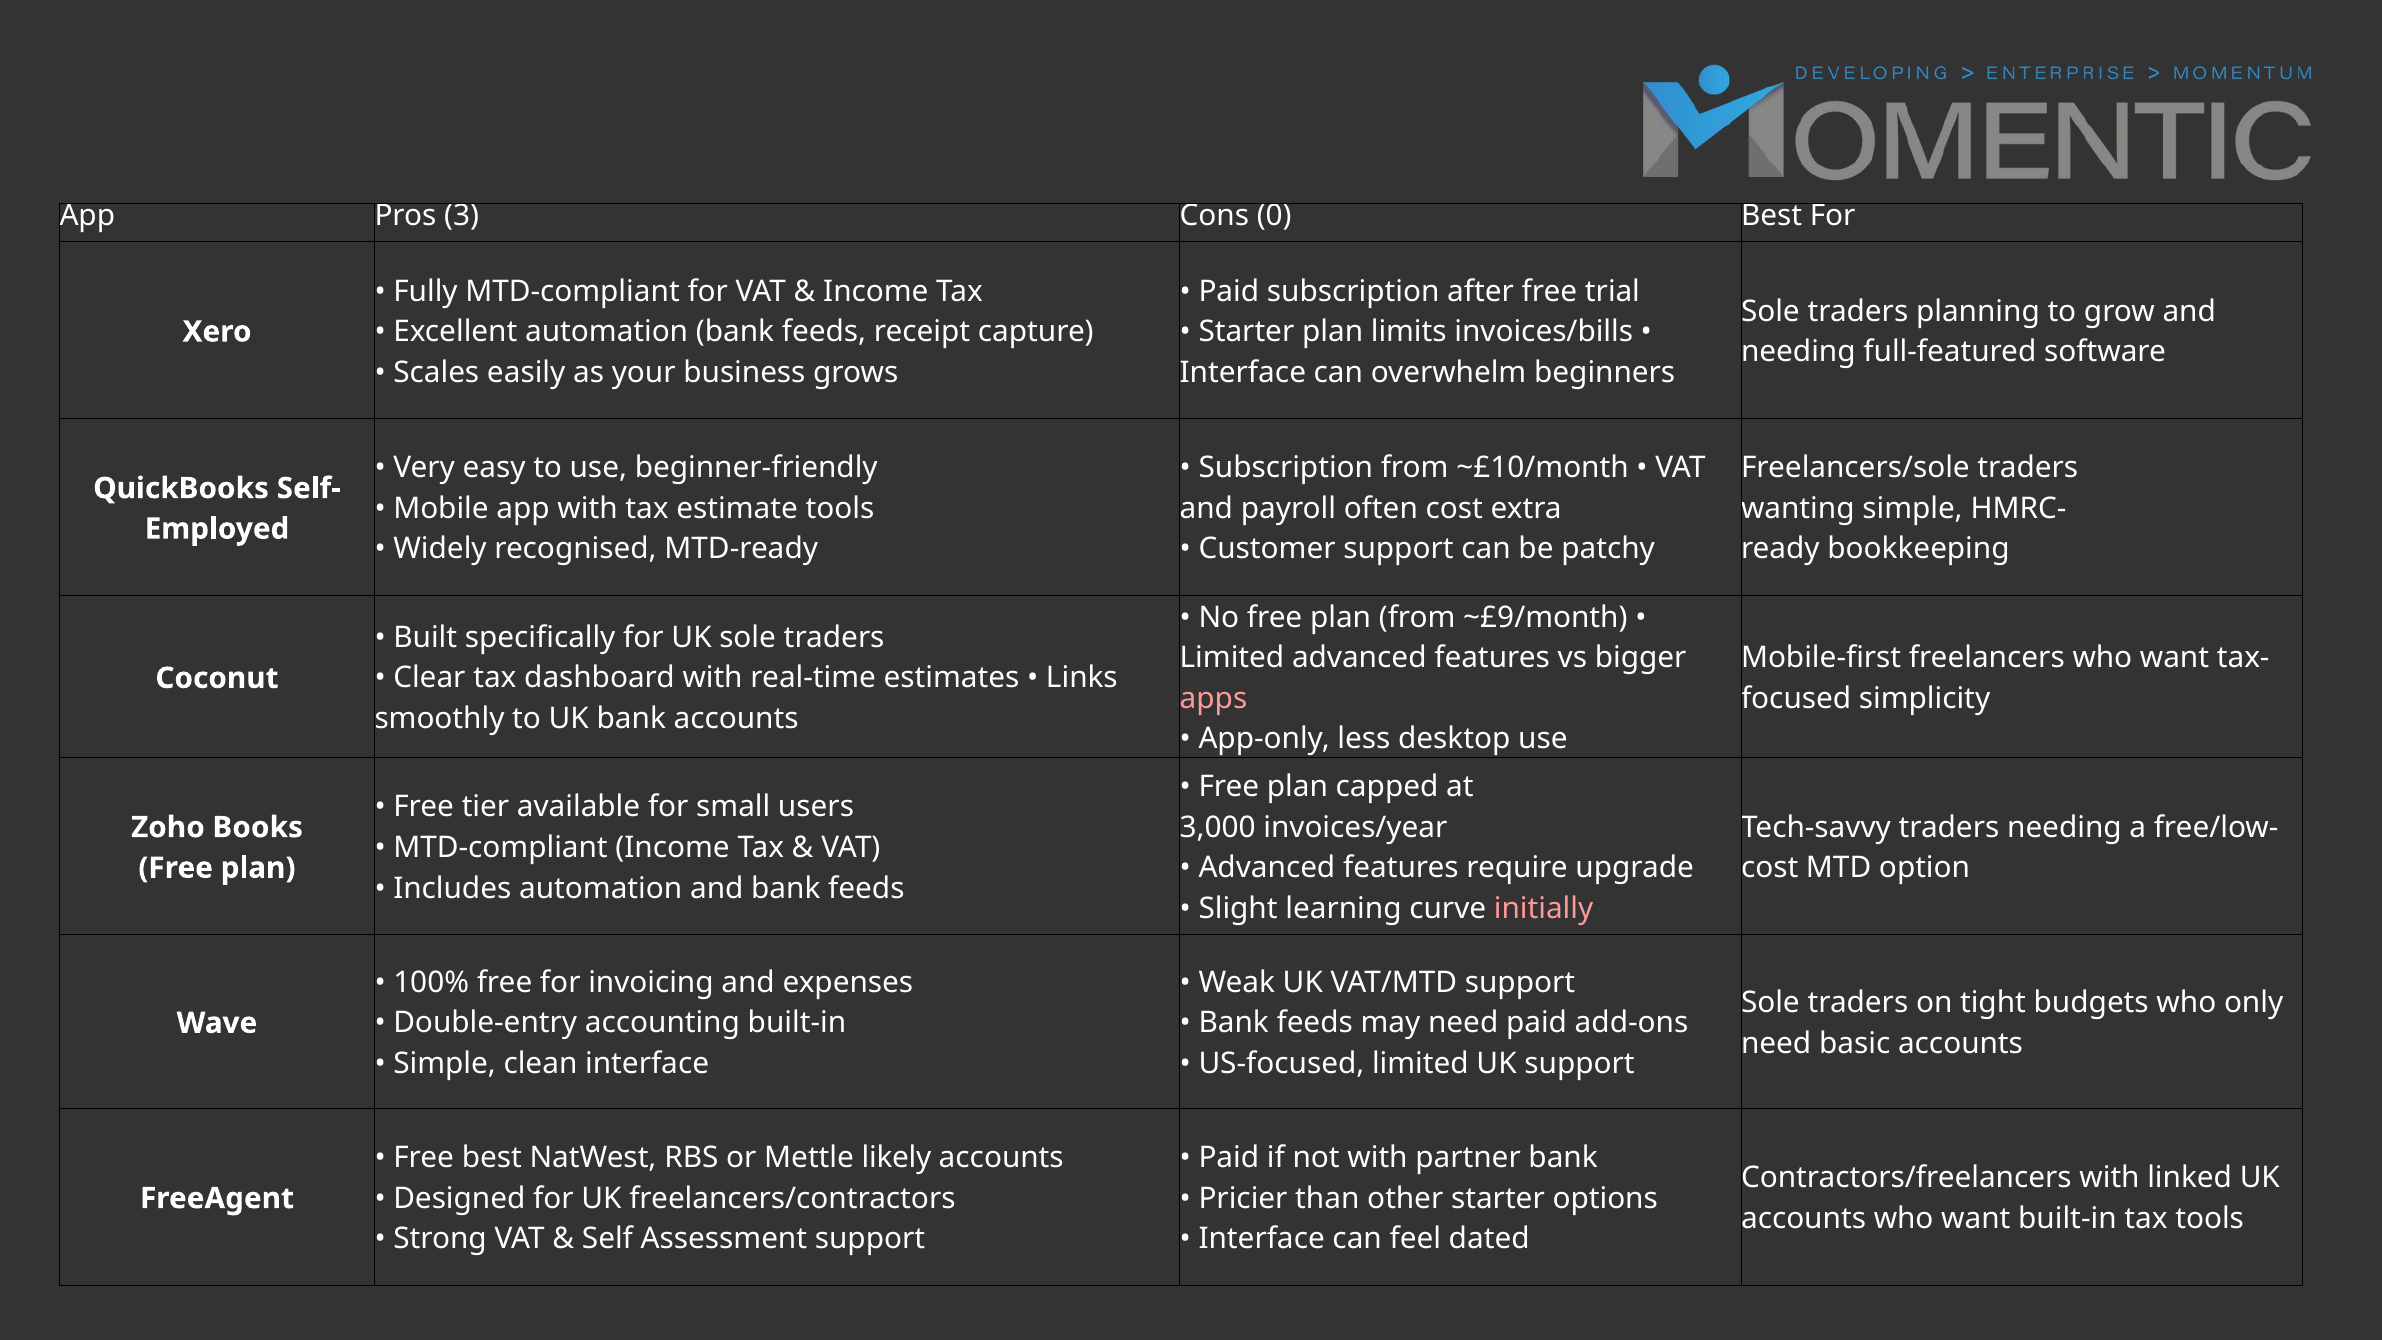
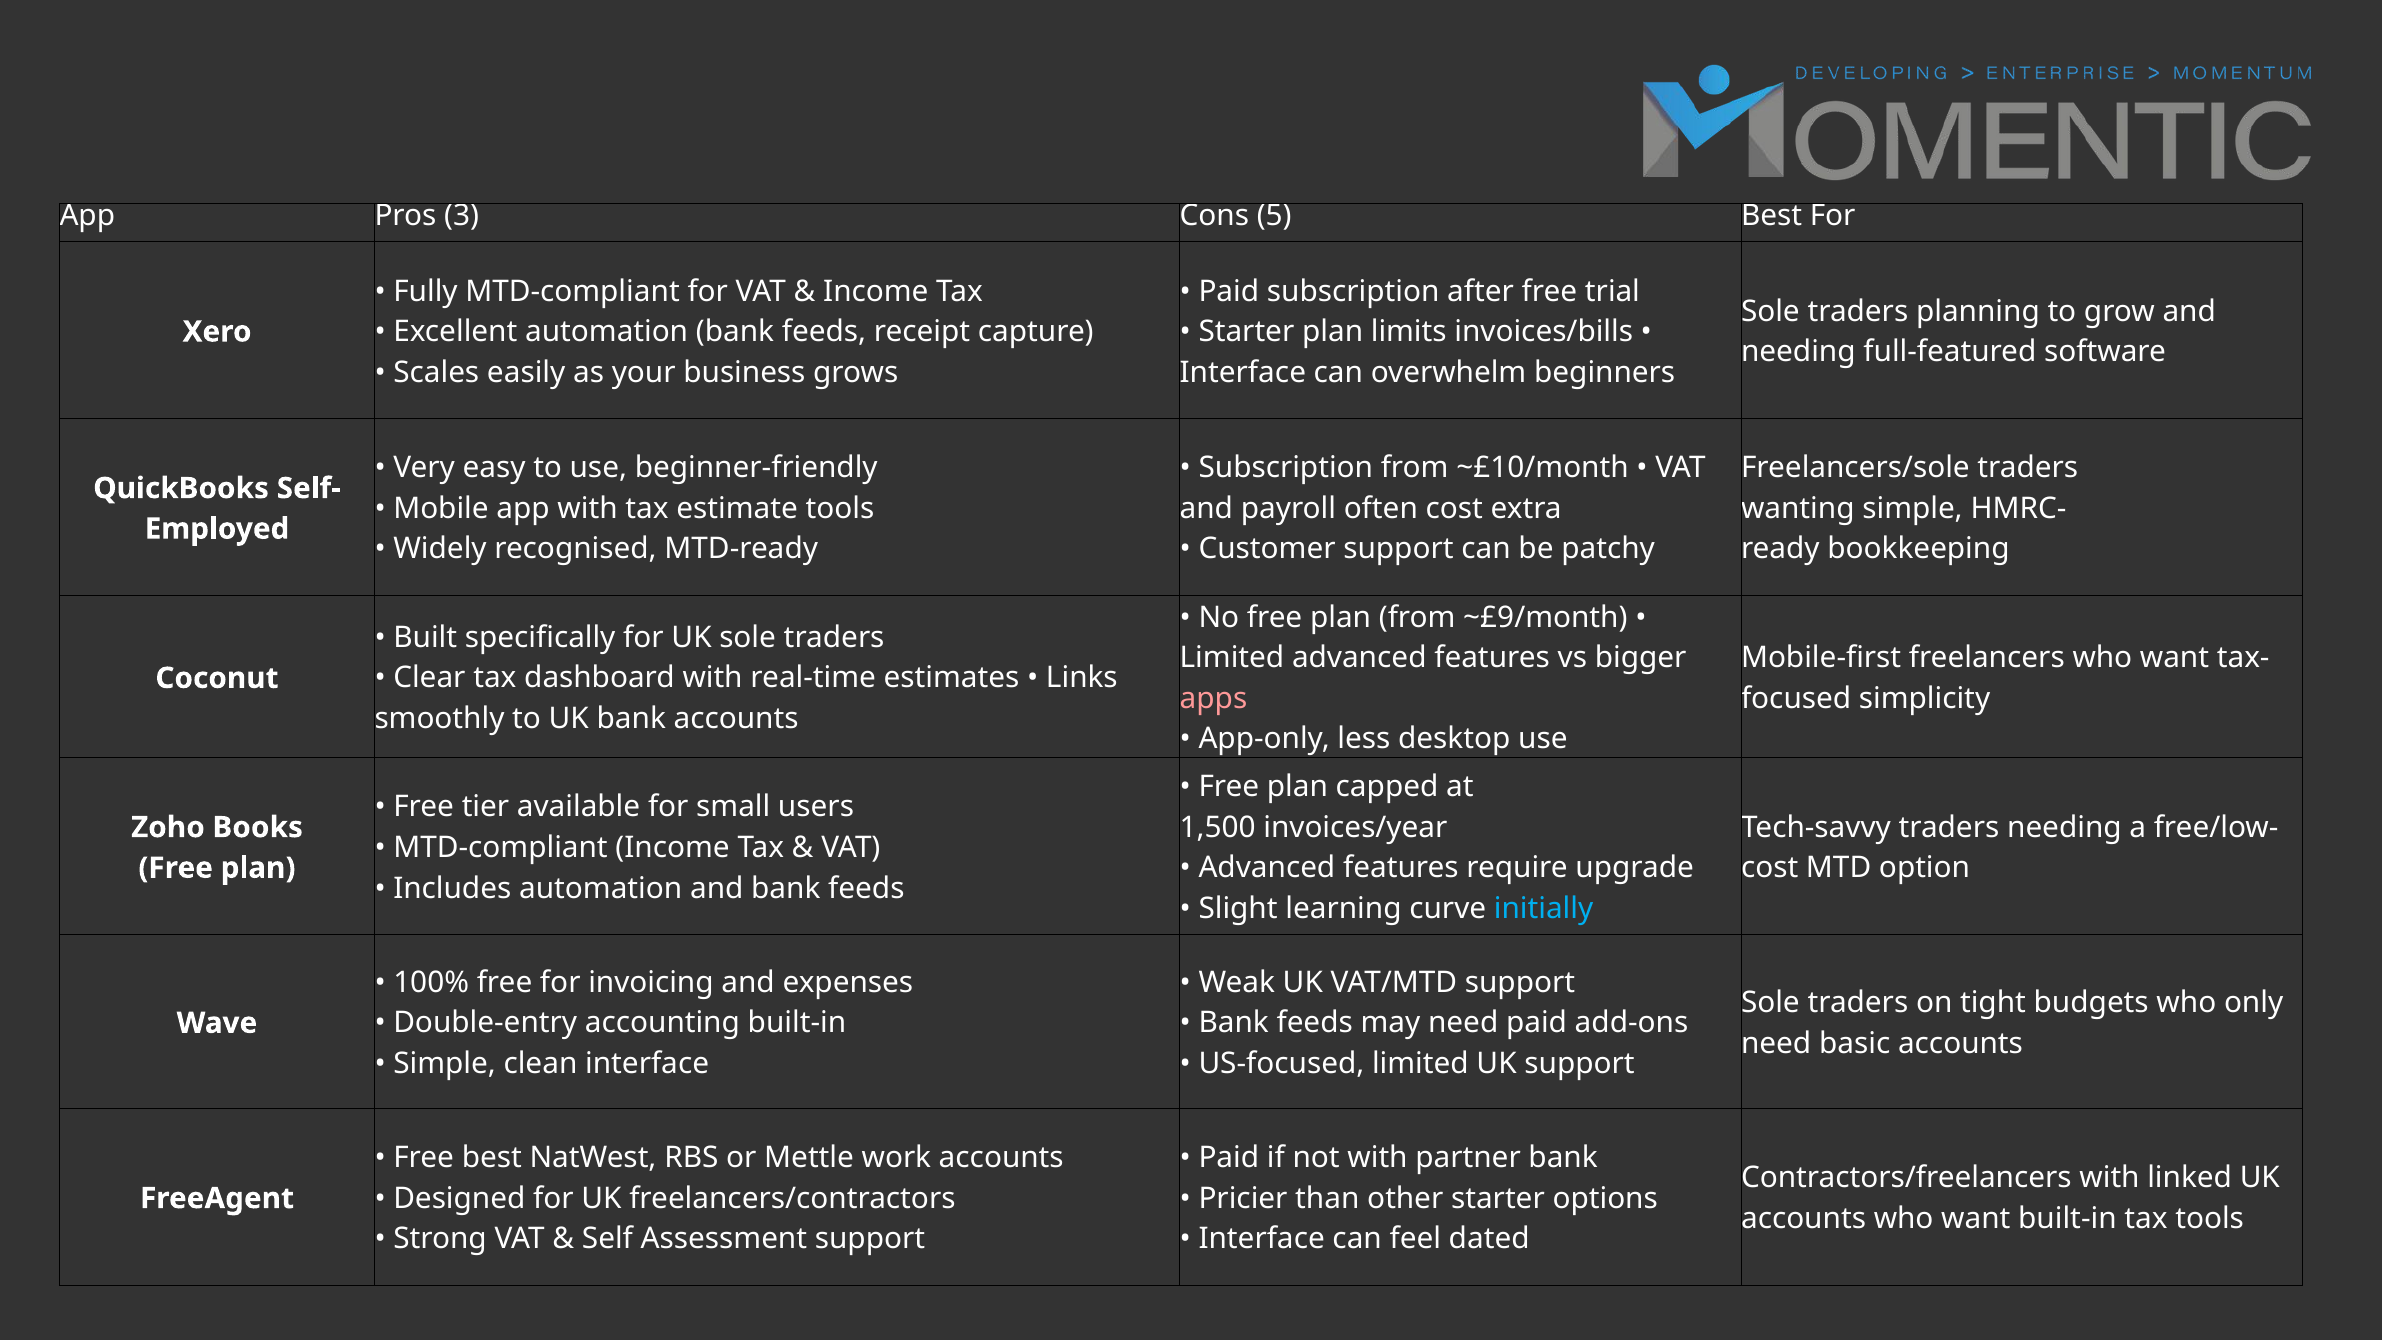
0: 0 -> 5
3,000: 3,000 -> 1,500
initially colour: pink -> light blue
likely: likely -> work
